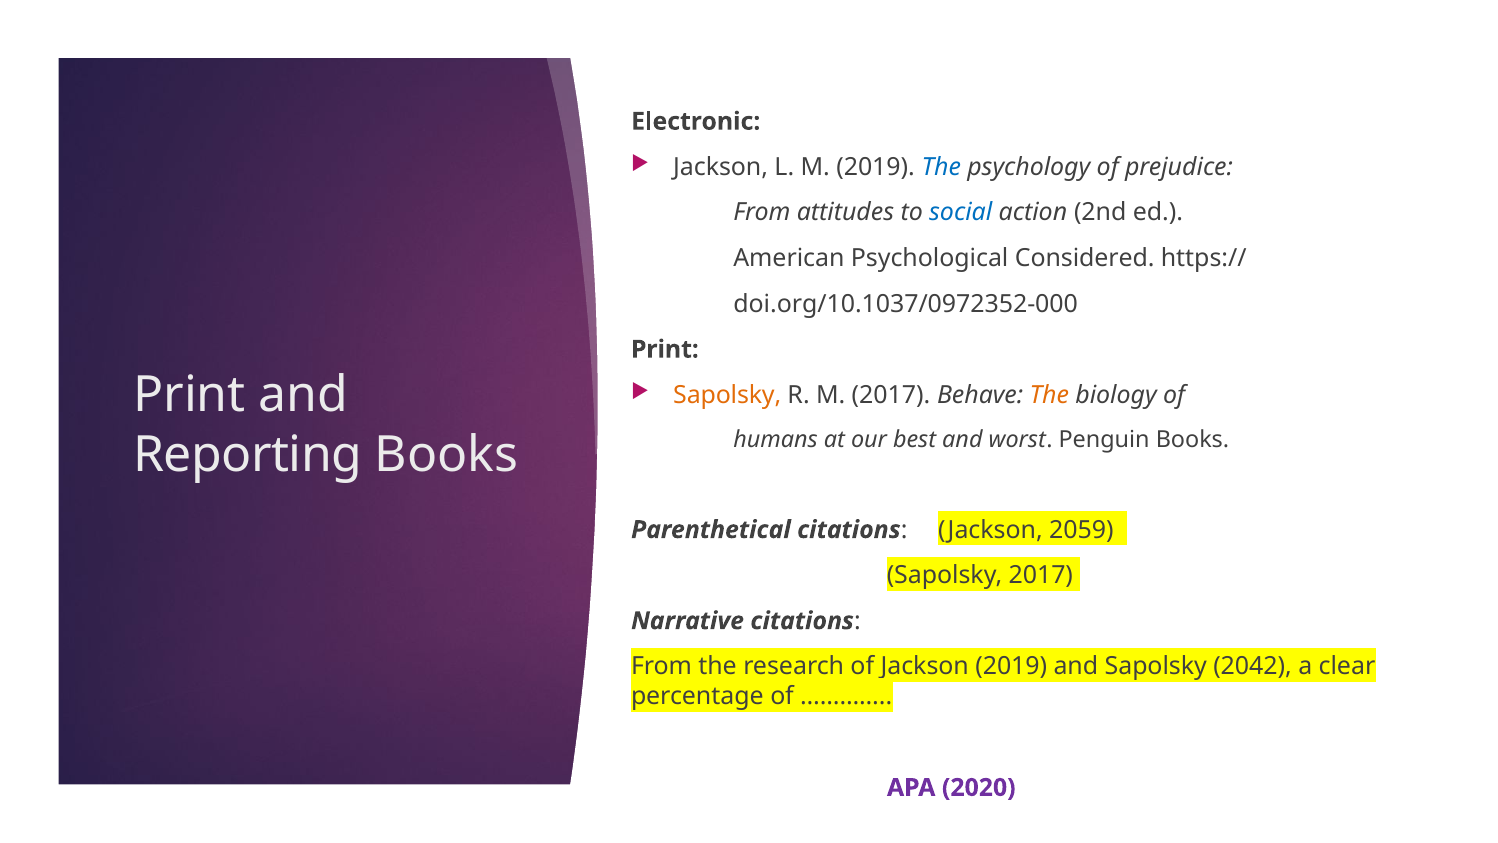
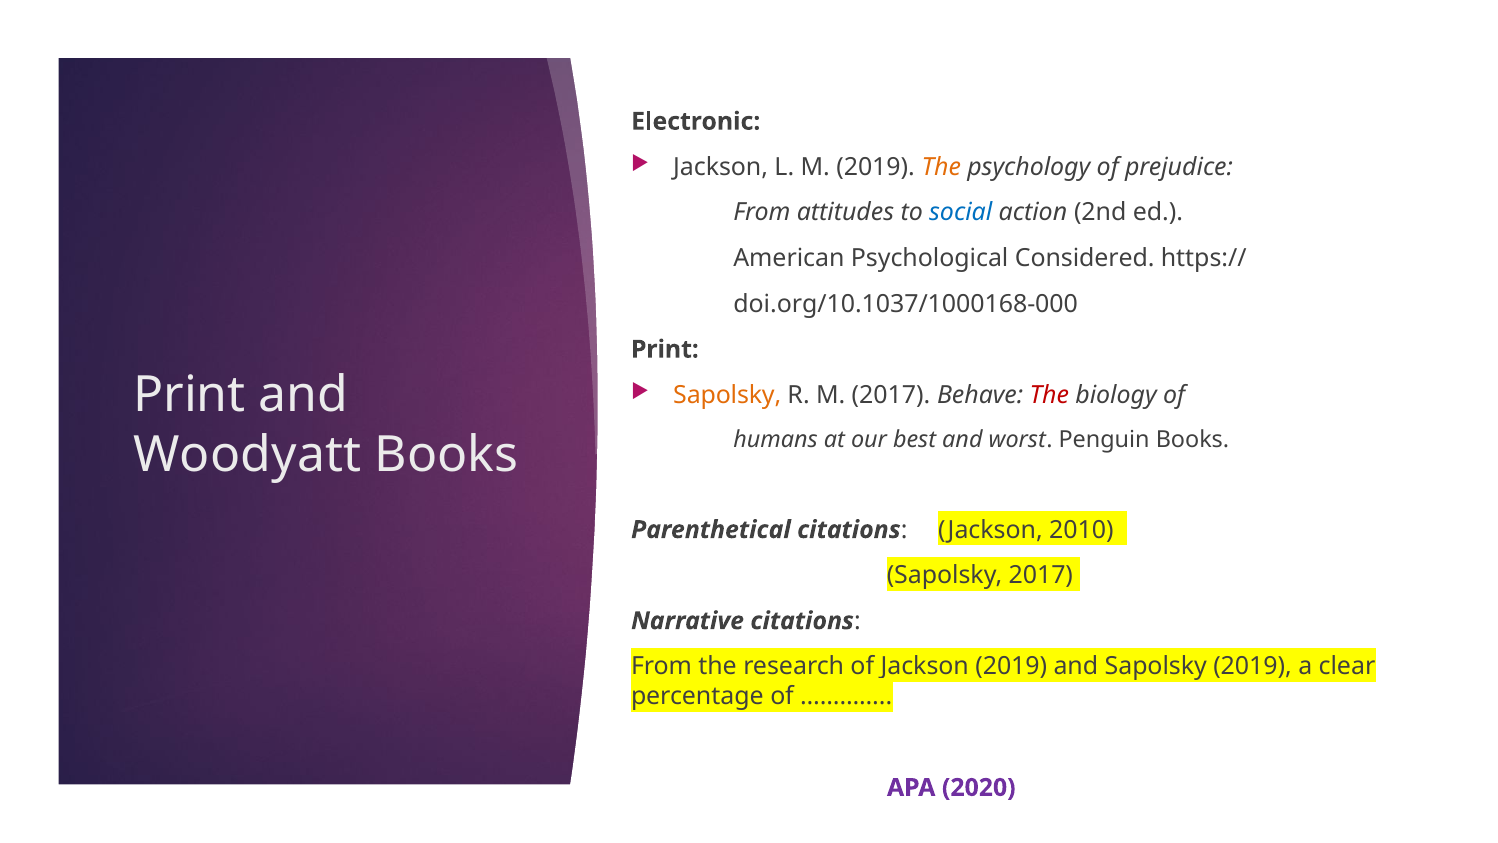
The at (941, 167) colour: blue -> orange
doi.org/10.1037/0972352-000: doi.org/10.1037/0972352-000 -> doi.org/10.1037/1000168-000
The at (1049, 395) colour: orange -> red
Reporting: Reporting -> Woodyatt
2059: 2059 -> 2010
Sapolsky 2042: 2042 -> 2019
